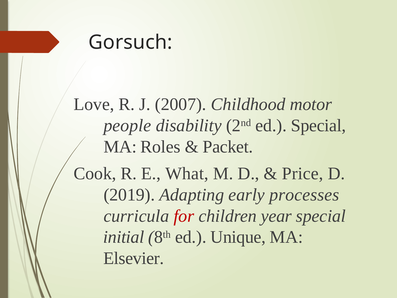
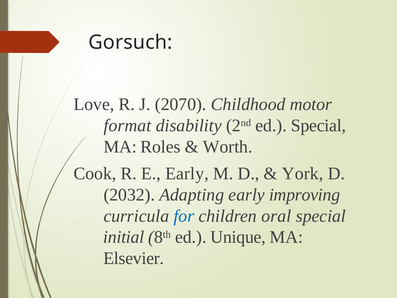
2007: 2007 -> 2070
people: people -> format
Packet: Packet -> Worth
E What: What -> Early
Price: Price -> York
2019: 2019 -> 2032
processes: processes -> improving
for colour: red -> blue
year: year -> oral
